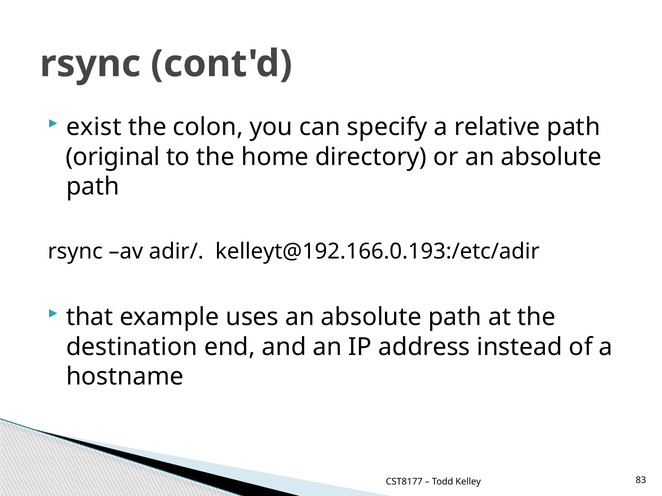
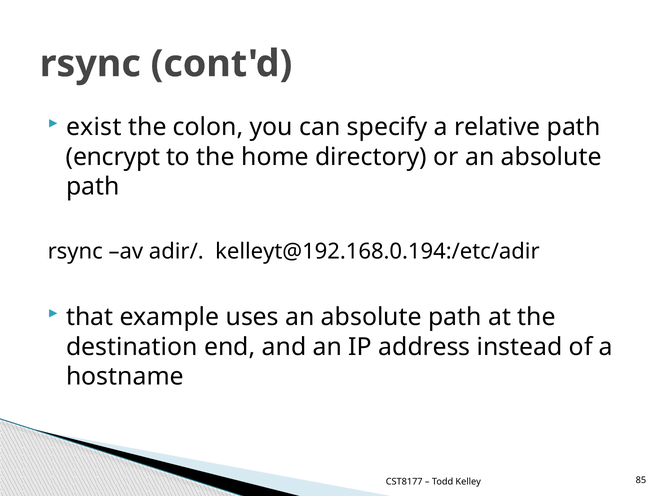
original: original -> encrypt
kelleyt@192.166.0.193:/etc/adir: kelleyt@192.166.0.193:/etc/adir -> kelleyt@192.168.0.194:/etc/adir
83: 83 -> 85
